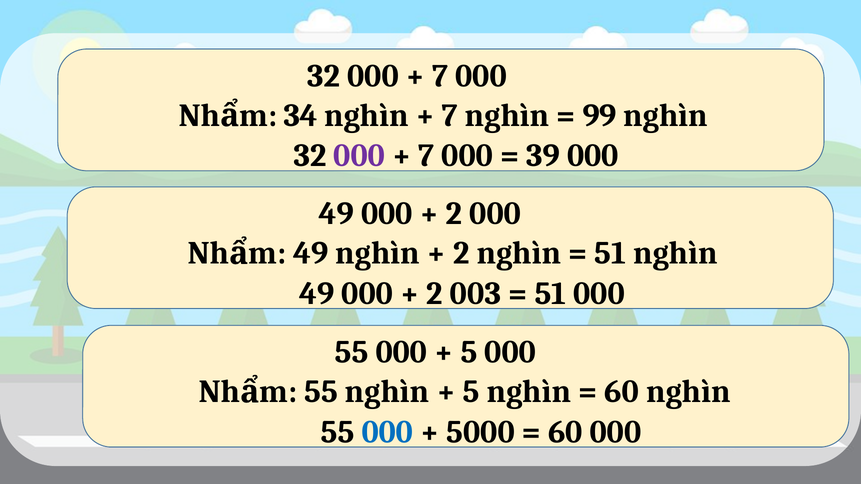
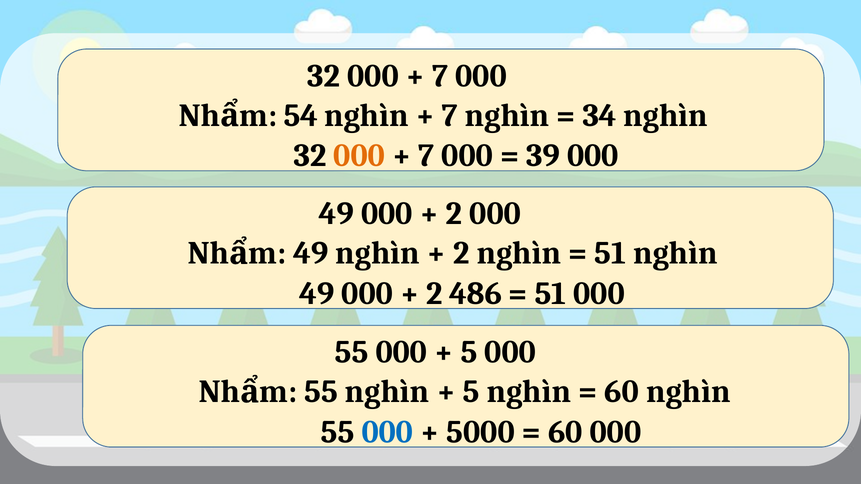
34: 34 -> 54
99: 99 -> 34
000 at (359, 156) colour: purple -> orange
003: 003 -> 486
